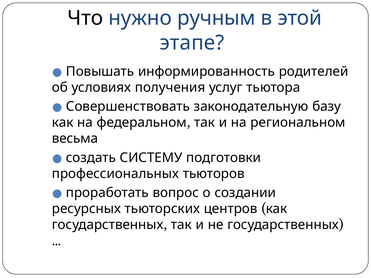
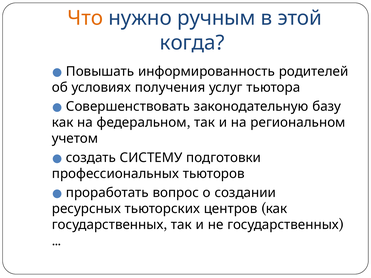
Что colour: black -> orange
этапе: этапе -> когда
весьма: весьма -> учетом
